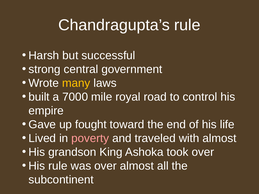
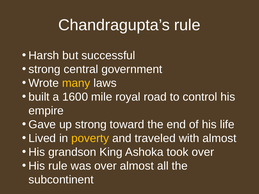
7000: 7000 -> 1600
up fought: fought -> strong
poverty colour: pink -> yellow
